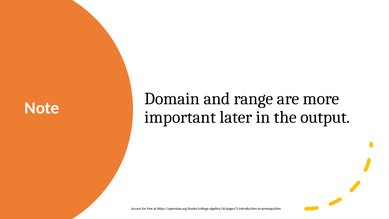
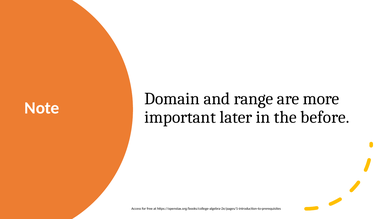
output: output -> before
